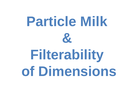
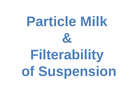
Dimensions: Dimensions -> Suspension
